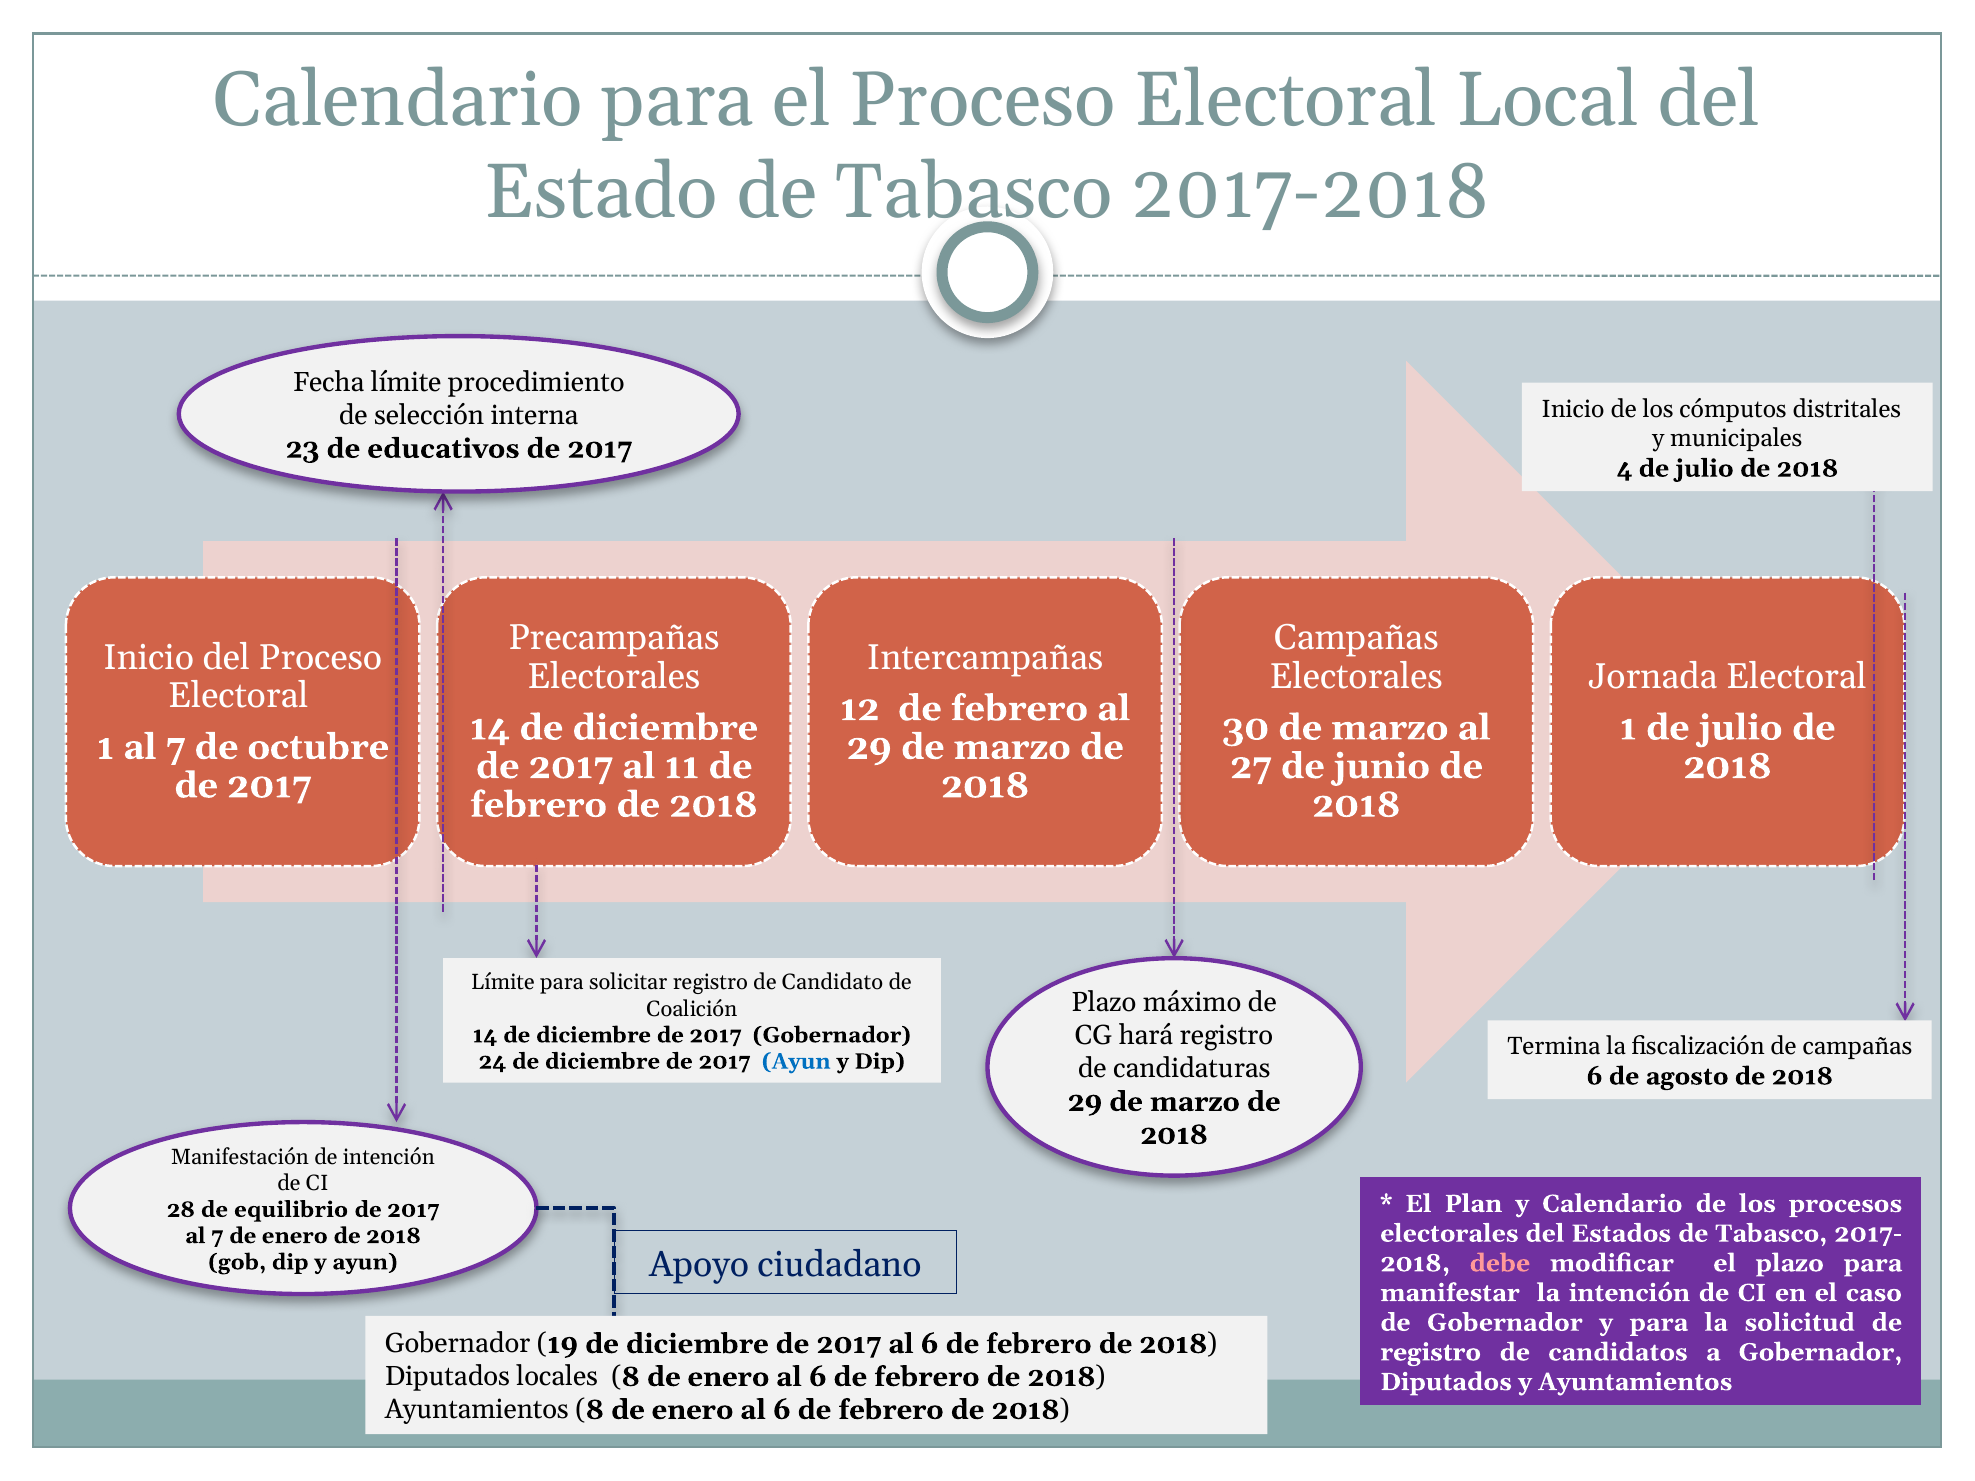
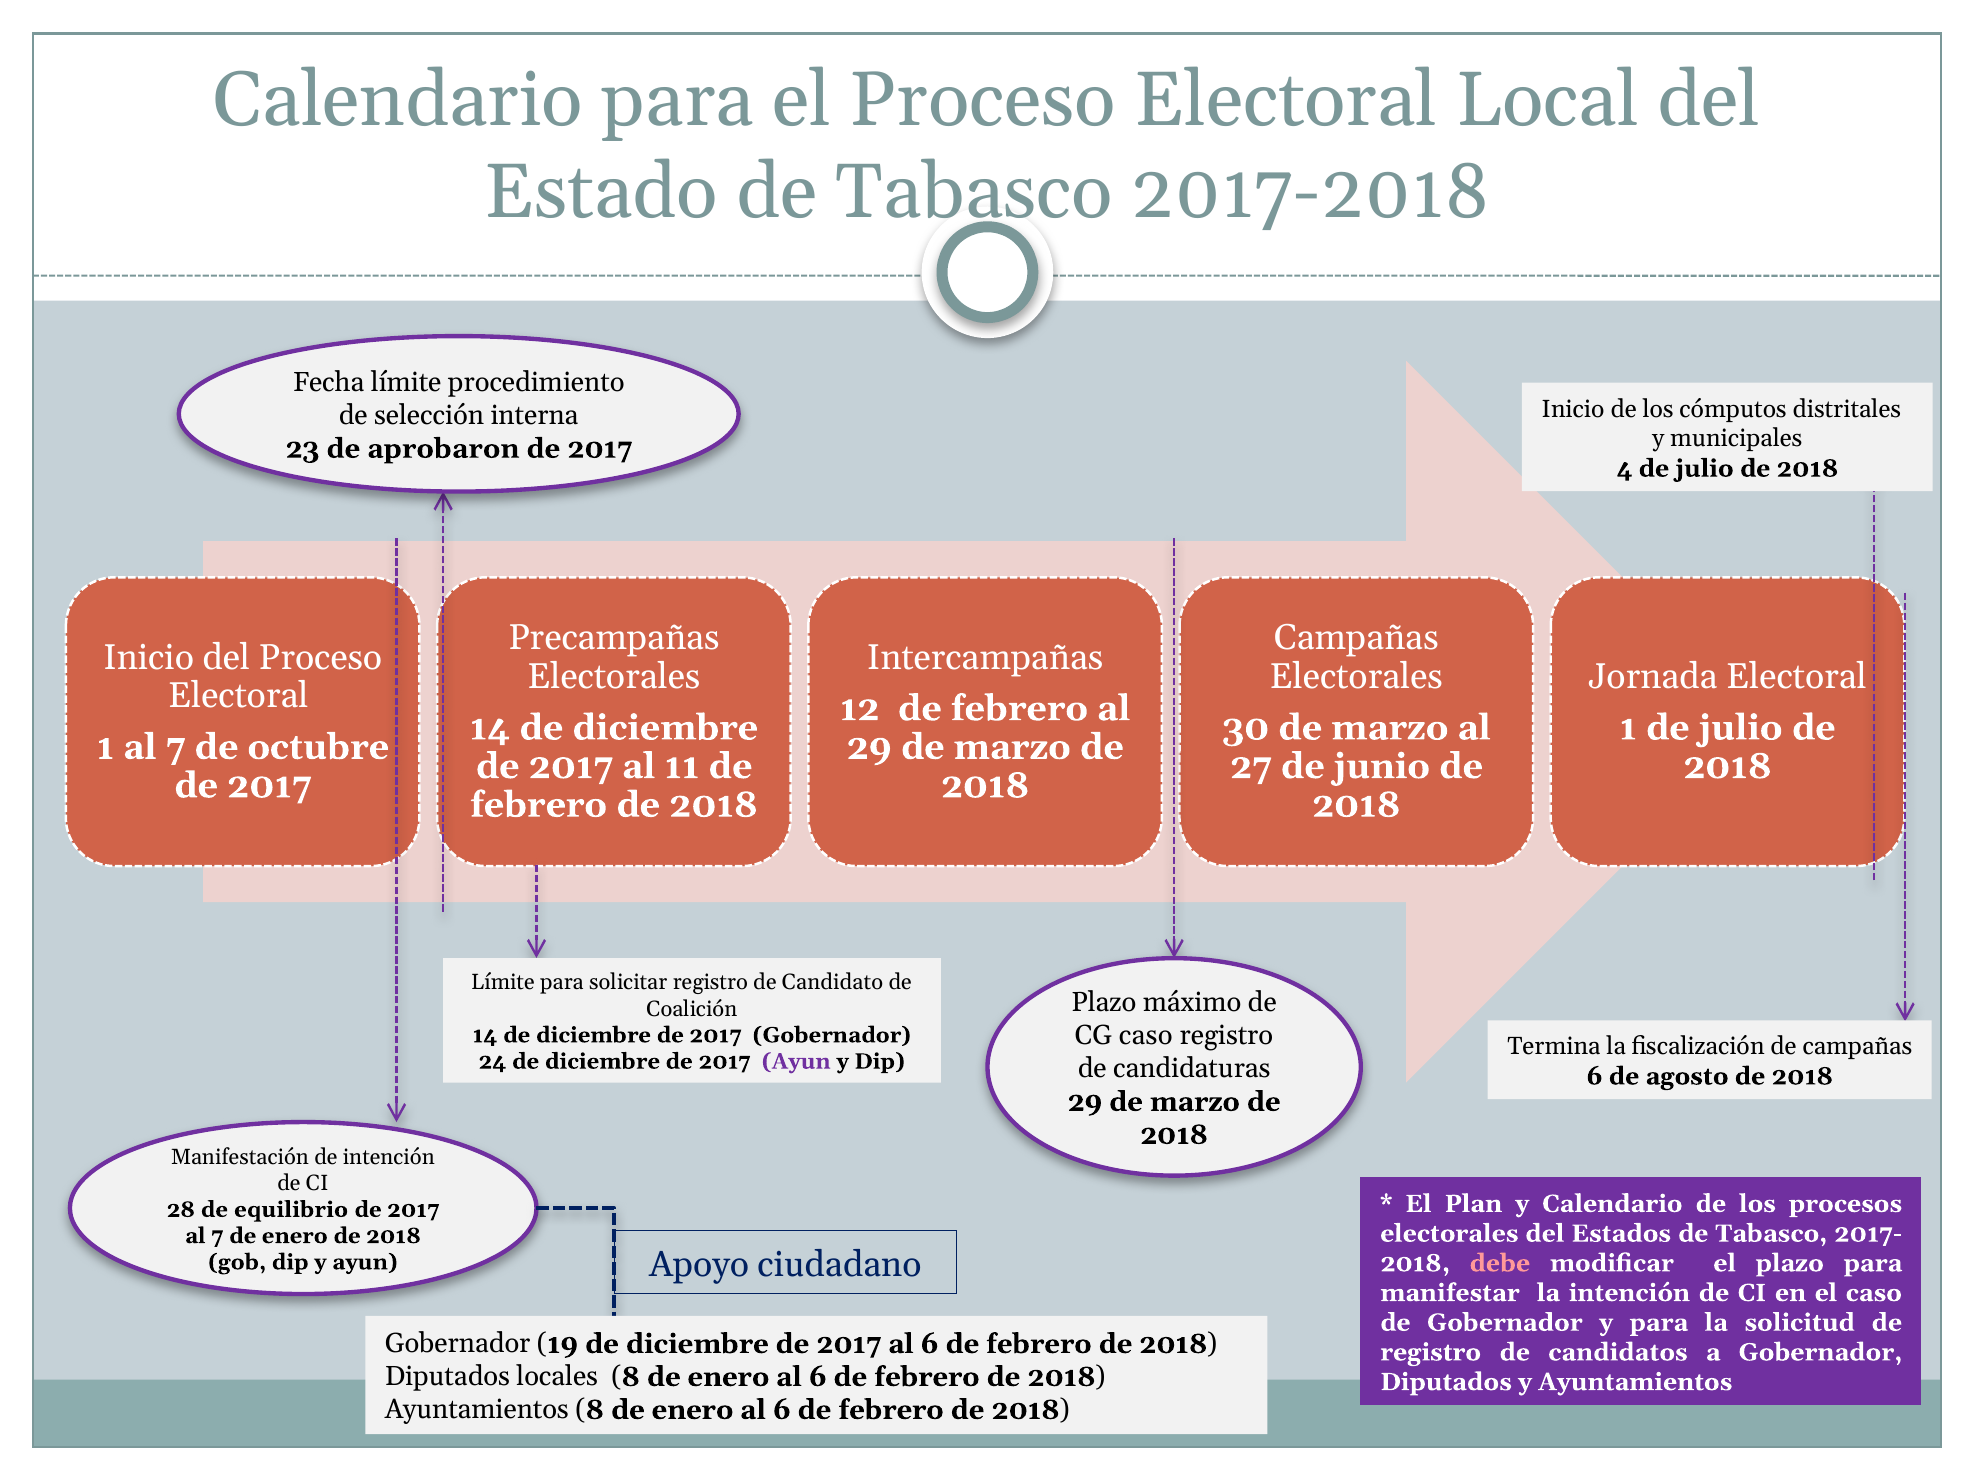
educativos: educativos -> aprobaron
CG hará: hará -> caso
Ayun at (796, 1062) colour: blue -> purple
